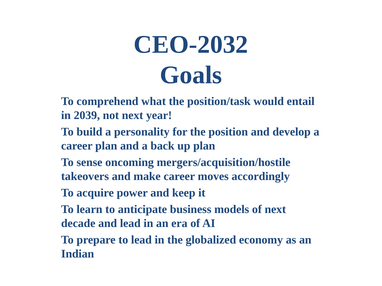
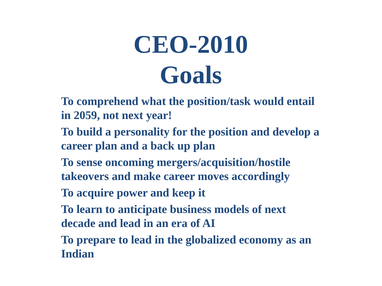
CEO-2032: CEO-2032 -> CEO-2010
2039: 2039 -> 2059
